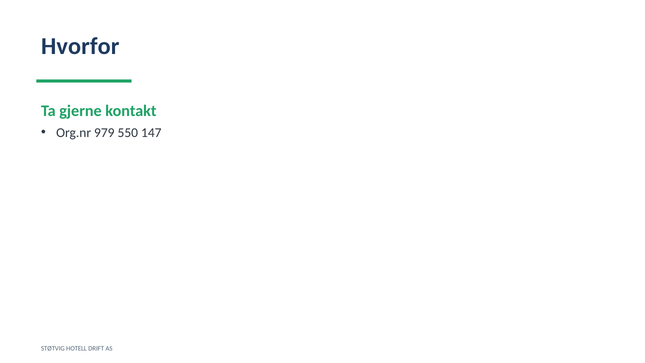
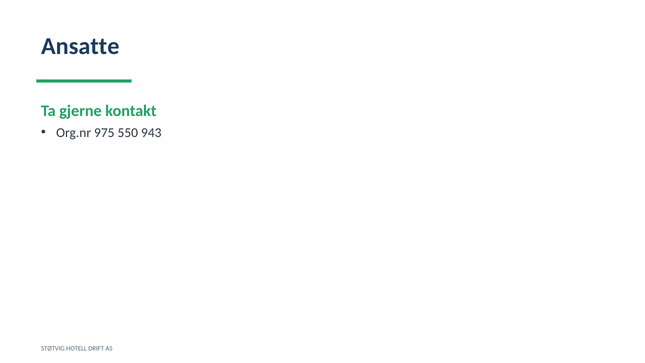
Hvorfor: Hvorfor -> Ansatte
979: 979 -> 975
147: 147 -> 943
